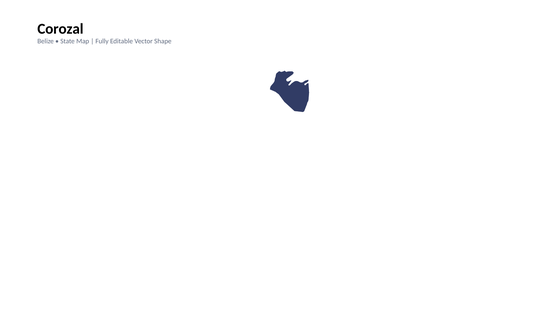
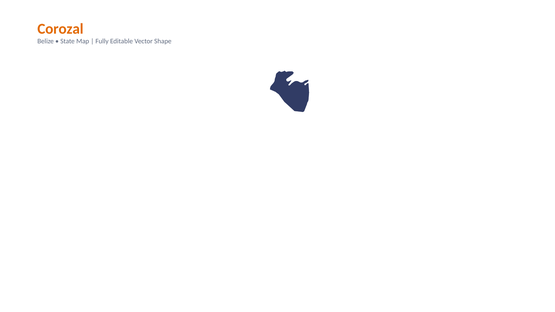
Corozal colour: black -> orange
